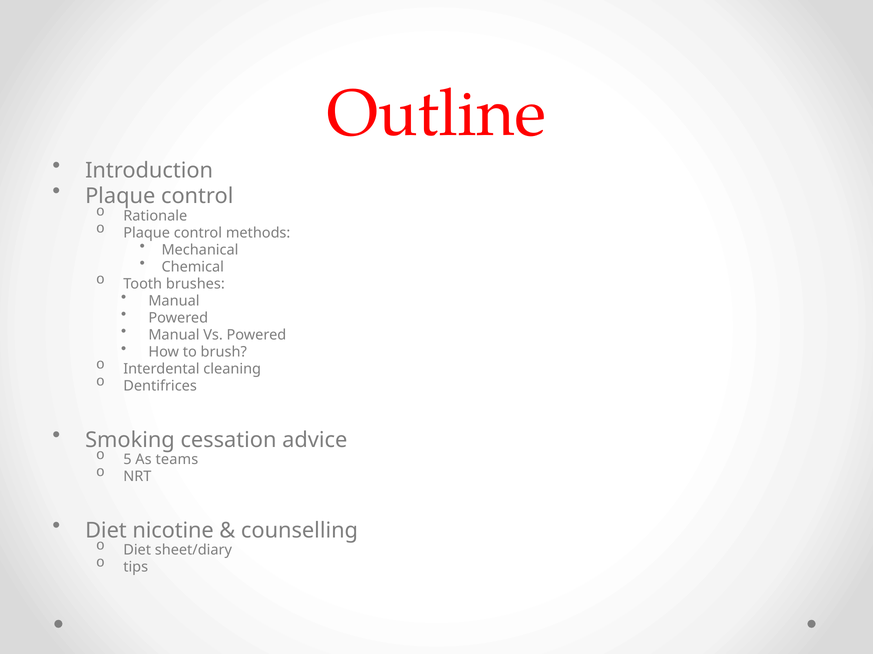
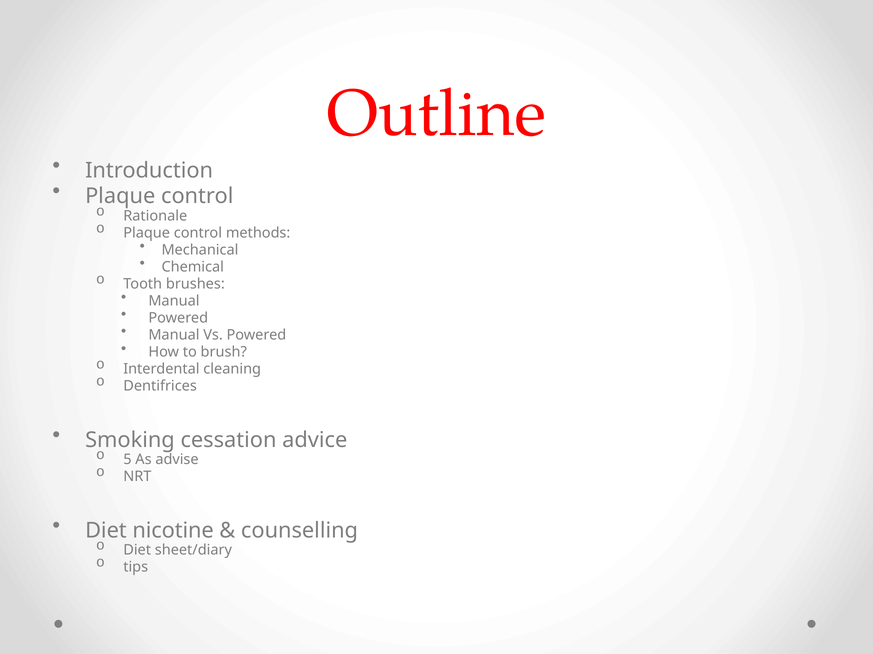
teams: teams -> advise
